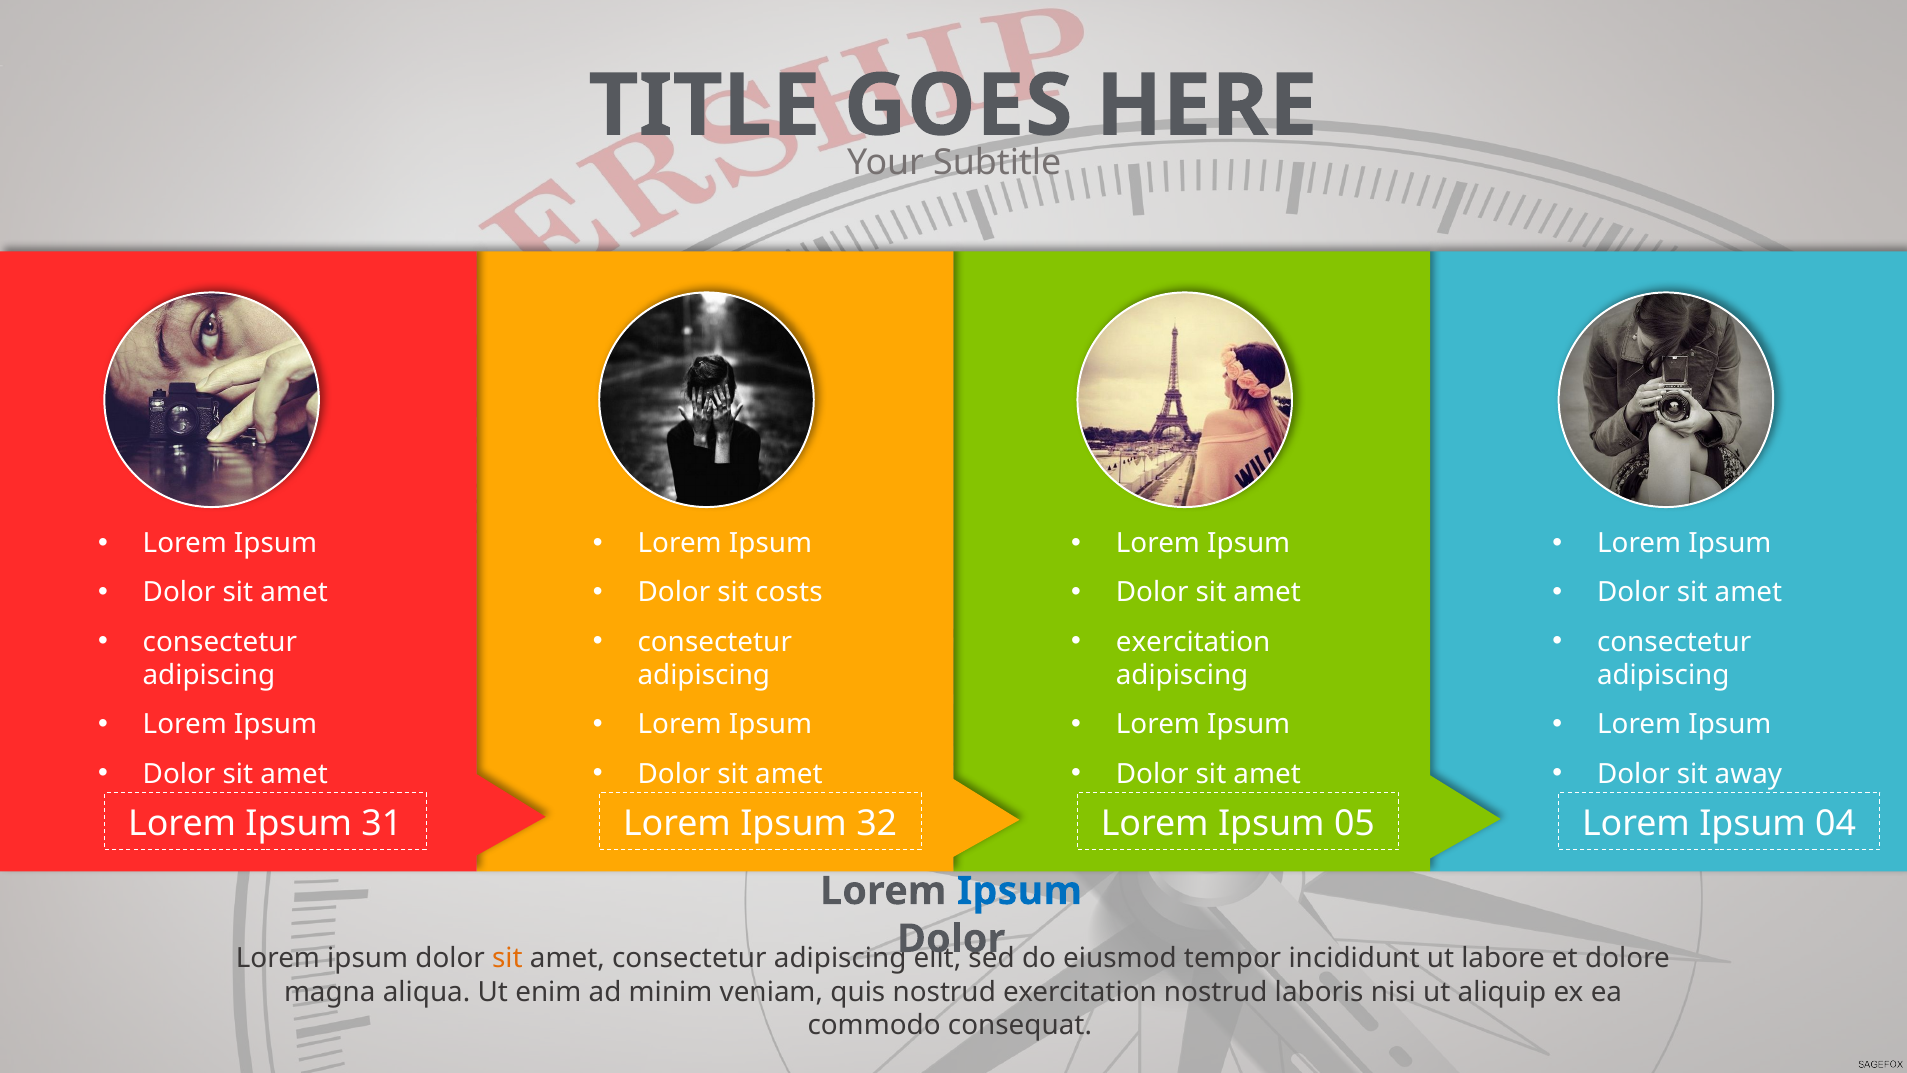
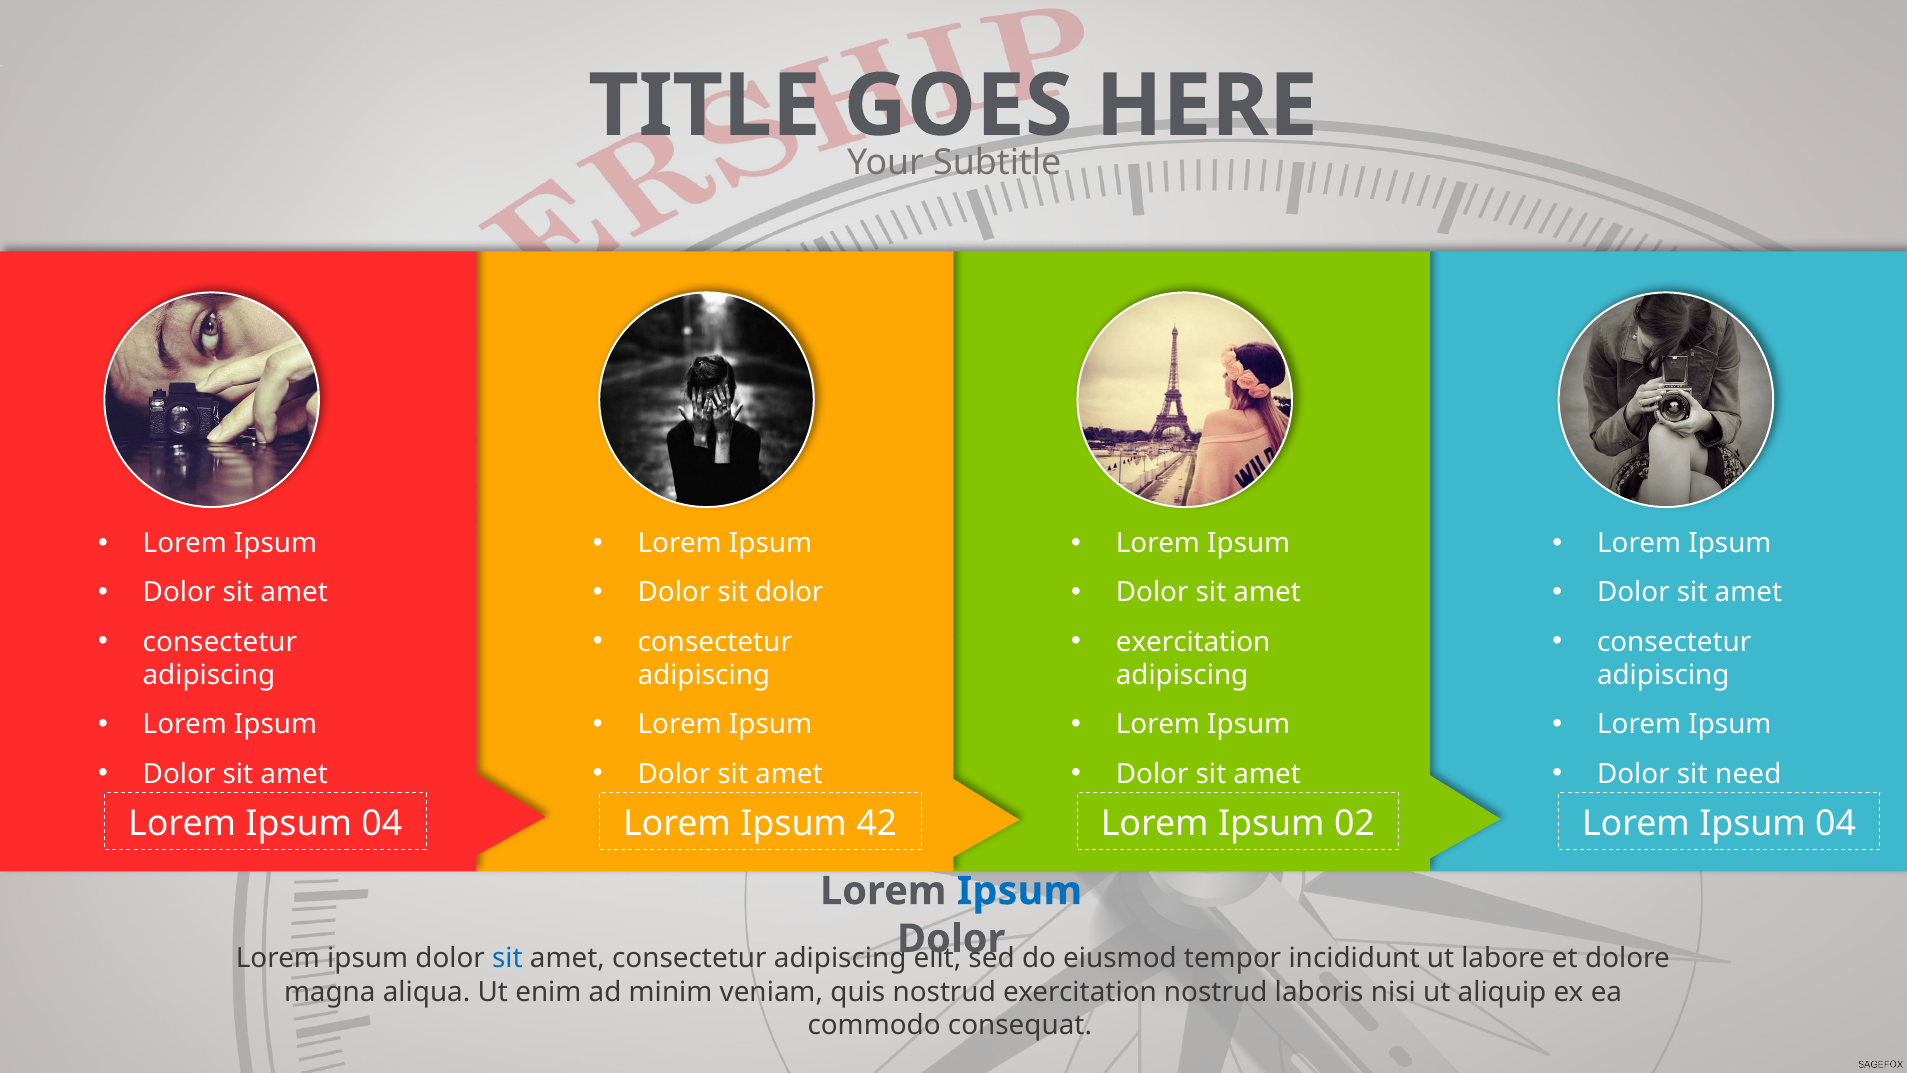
sit costs: costs -> dolor
away: away -> need
31 at (382, 823): 31 -> 04
32: 32 -> 42
05: 05 -> 02
sit at (507, 958) colour: orange -> blue
